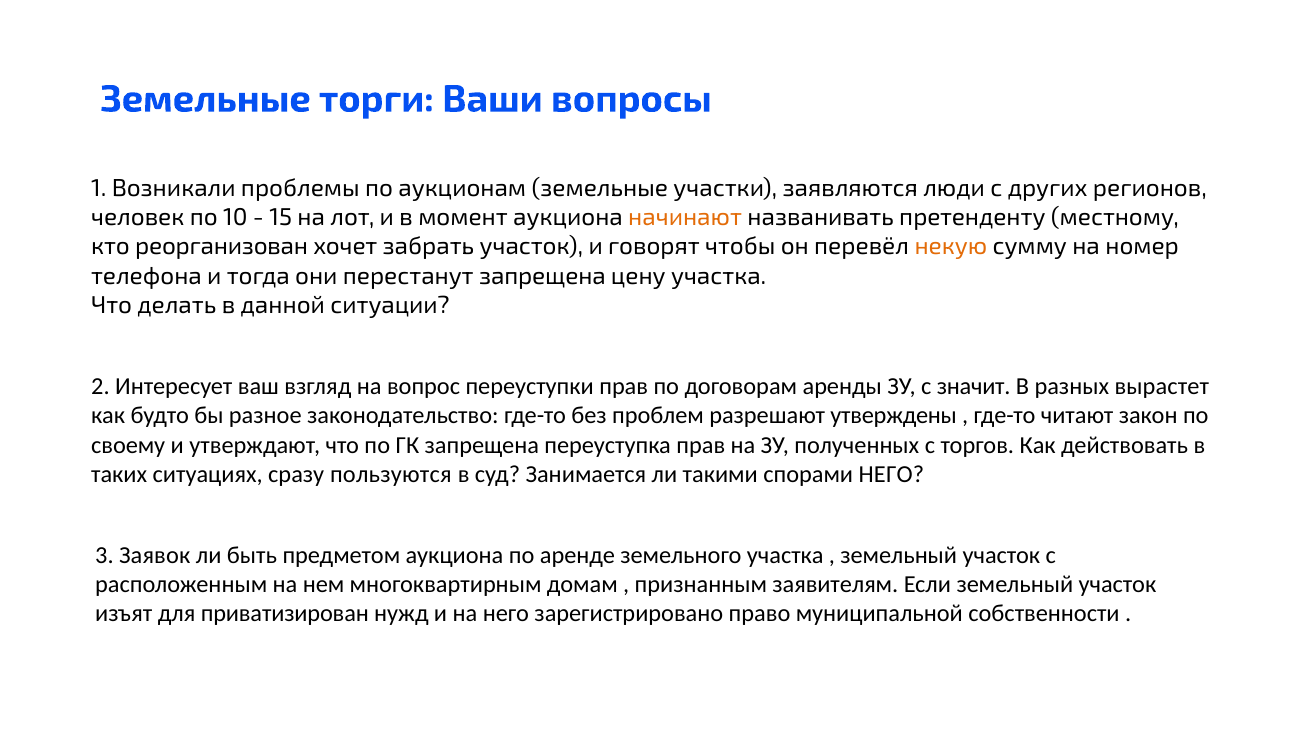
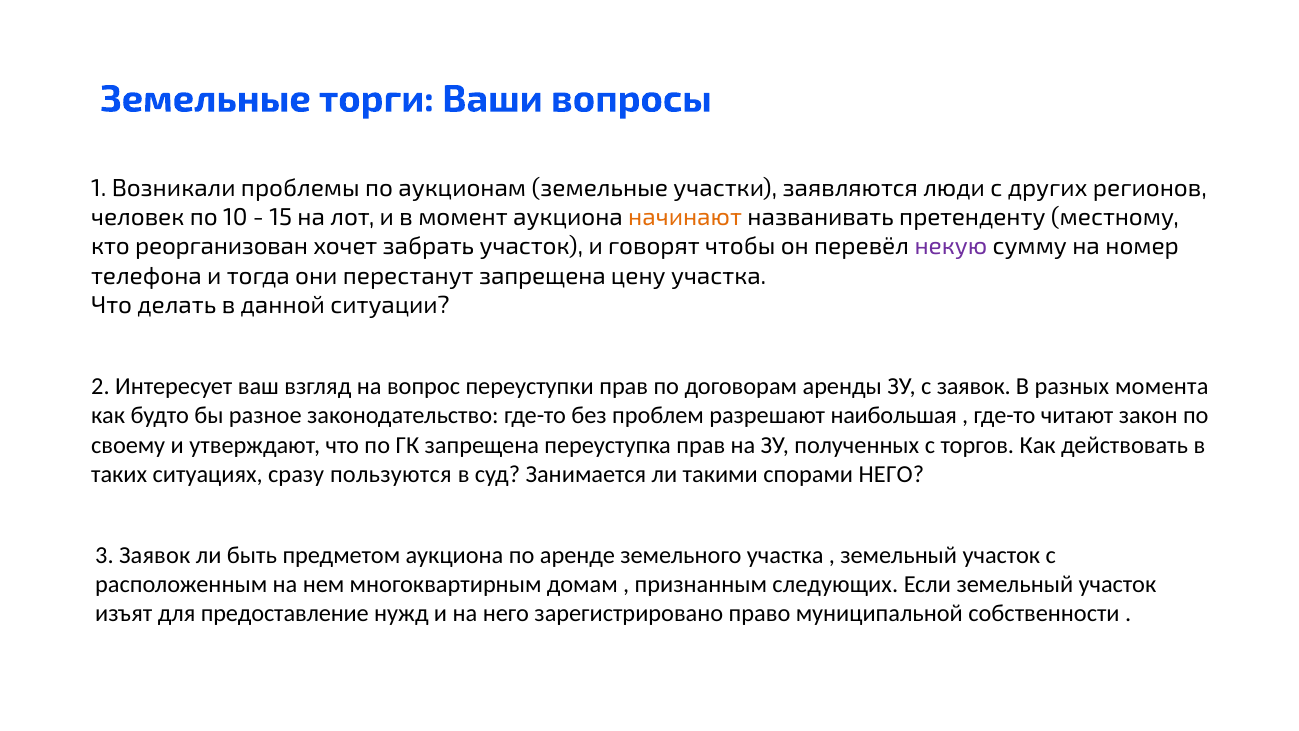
некую colour: orange -> purple
с значит: значит -> заявок
вырастет: вырастет -> момента
утверждены: утверждены -> наибольшая
заявителям: заявителям -> следующих
приватизирован: приватизирован -> предоставление
